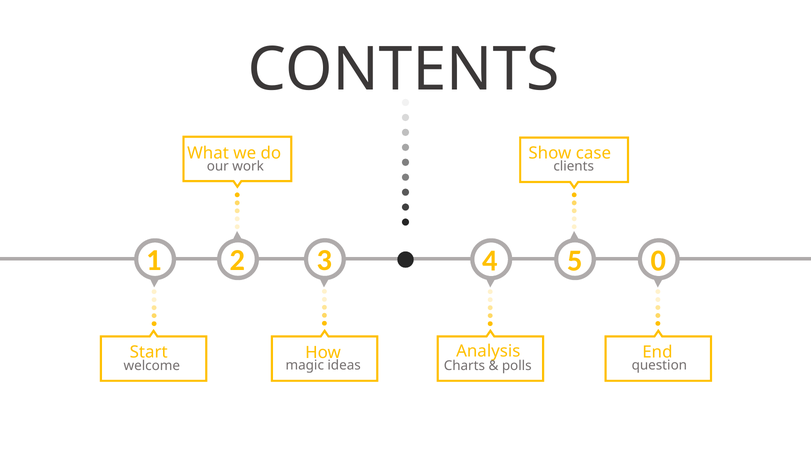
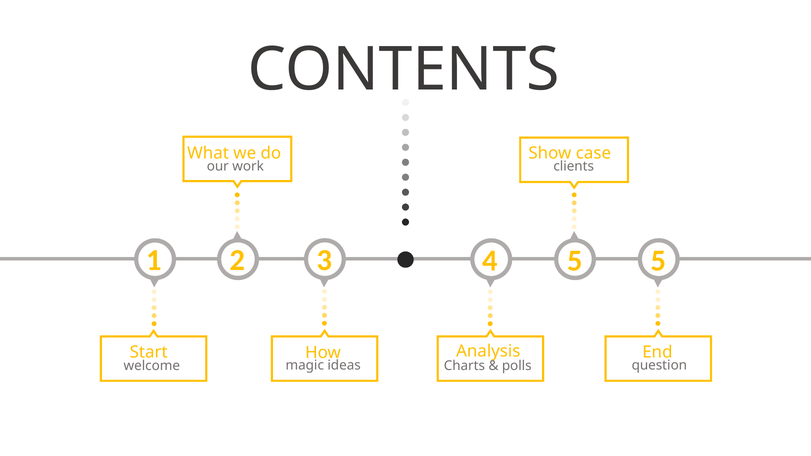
5 0: 0 -> 5
